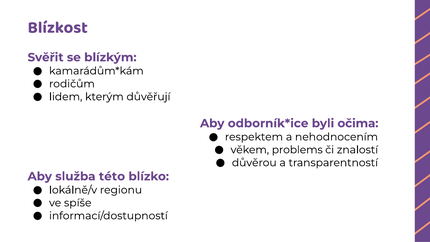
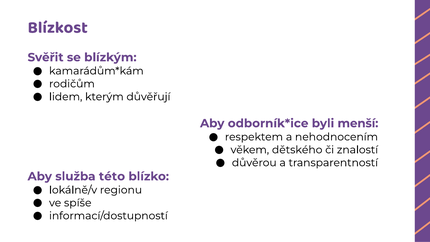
očima: očima -> menší
problems: problems -> dětského
